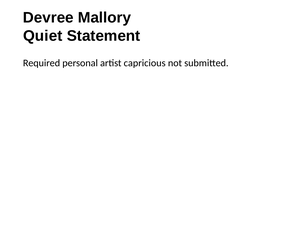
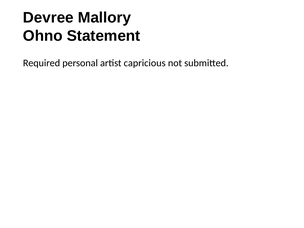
Quiet: Quiet -> Ohno
